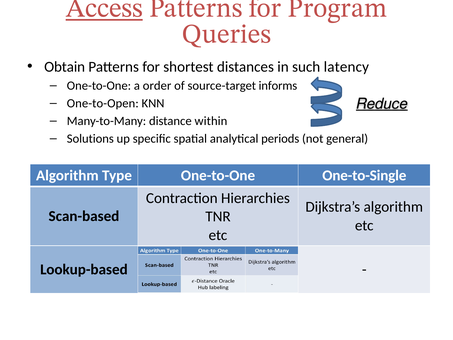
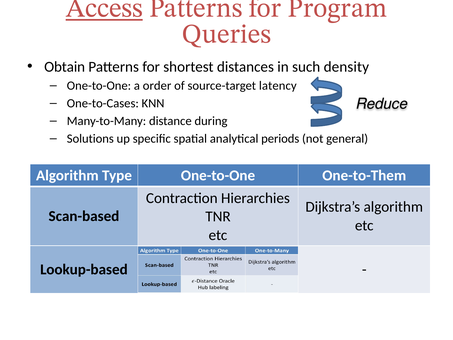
latency: latency -> density
informs: informs -> latency
One-to-Open: One-to-Open -> One-to-Cases
Reduce underline: present -> none
within: within -> during
One-to-Single: One-to-Single -> One-to-Them
